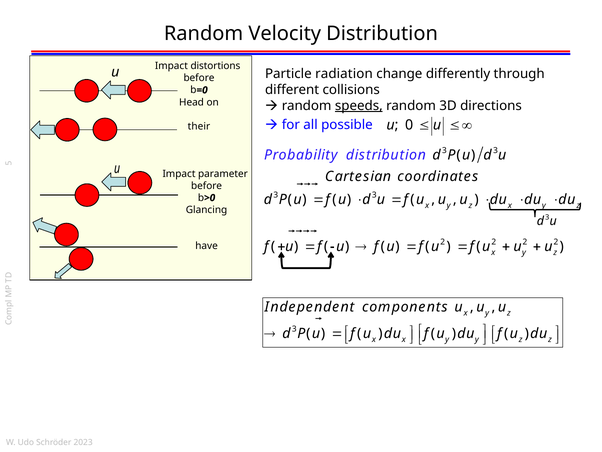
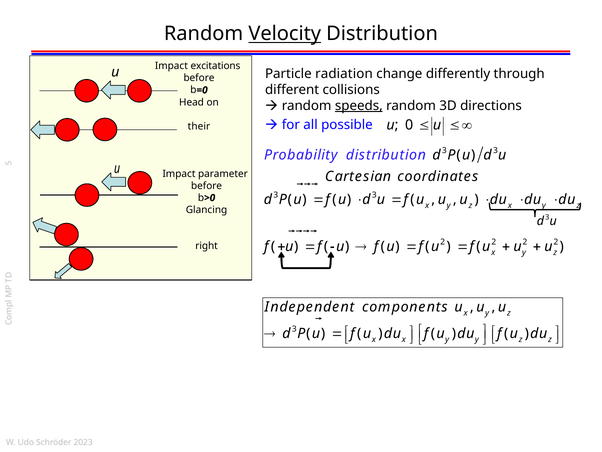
Velocity underline: none -> present
distortions: distortions -> excitations
have: have -> right
